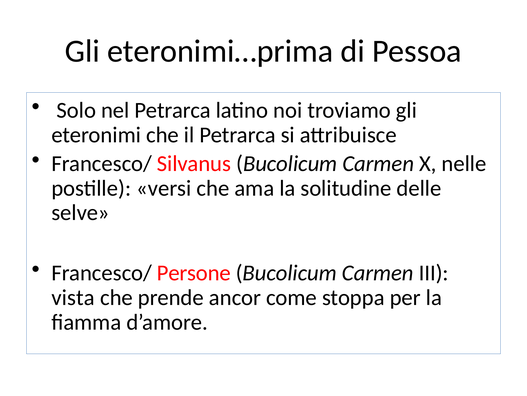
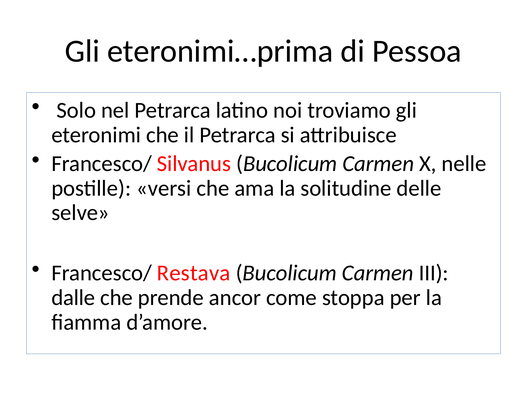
Persone: Persone -> Restava
vista: vista -> dalle
